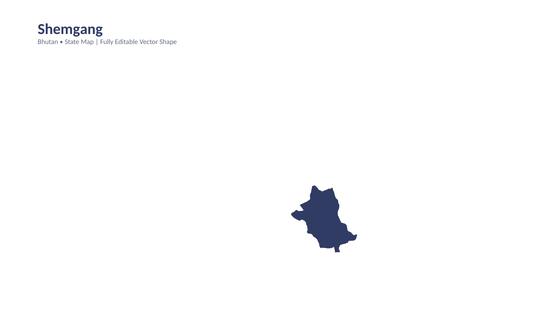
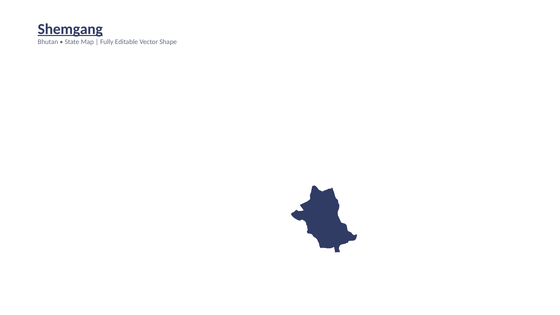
Shemgang underline: none -> present
